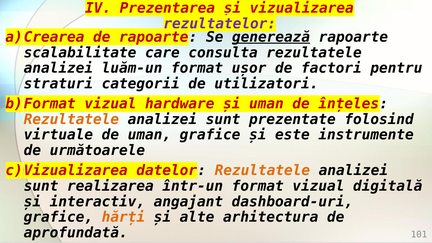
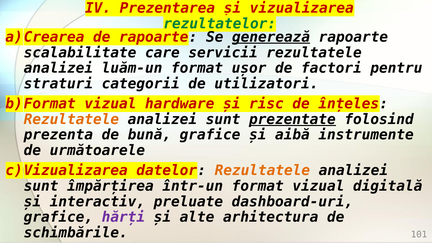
rezultatelor colour: purple -> green
consulta: consulta -> servicii
și uman: uman -> risc
prezentate underline: none -> present
virtuale: virtuale -> prezenta
de uman: uman -> bună
este: este -> aibă
realizarea: realizarea -> împărțirea
angajant: angajant -> preluate
hărți colour: orange -> purple
aprofundată: aprofundată -> schimbările
